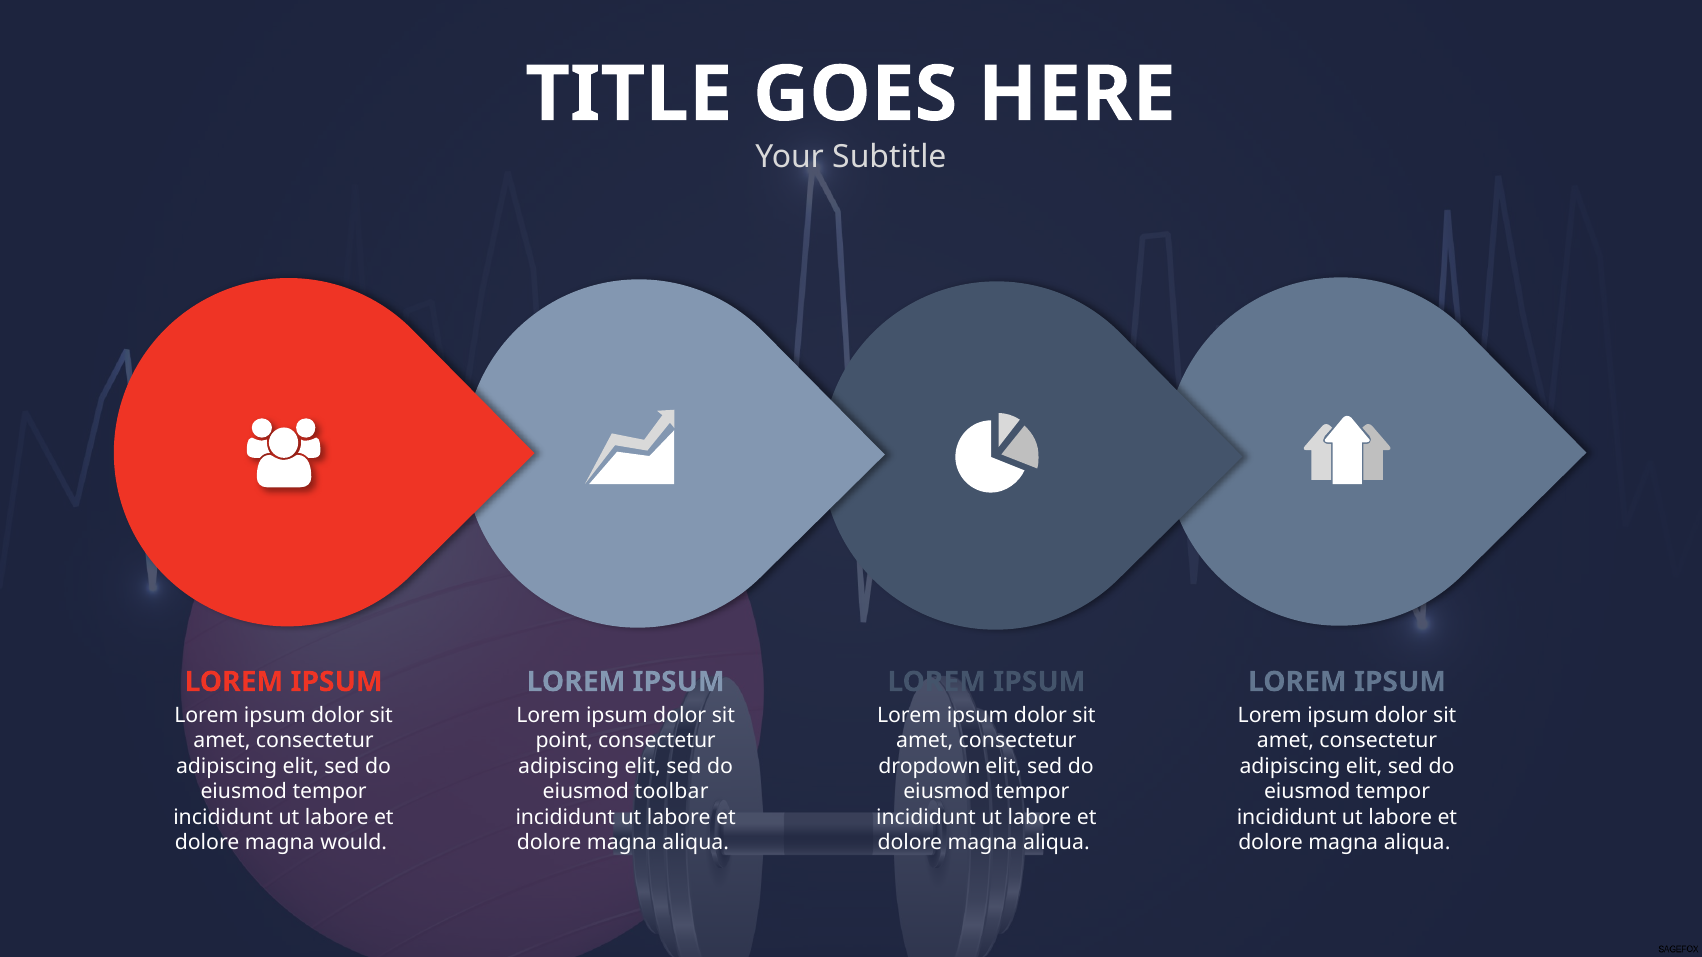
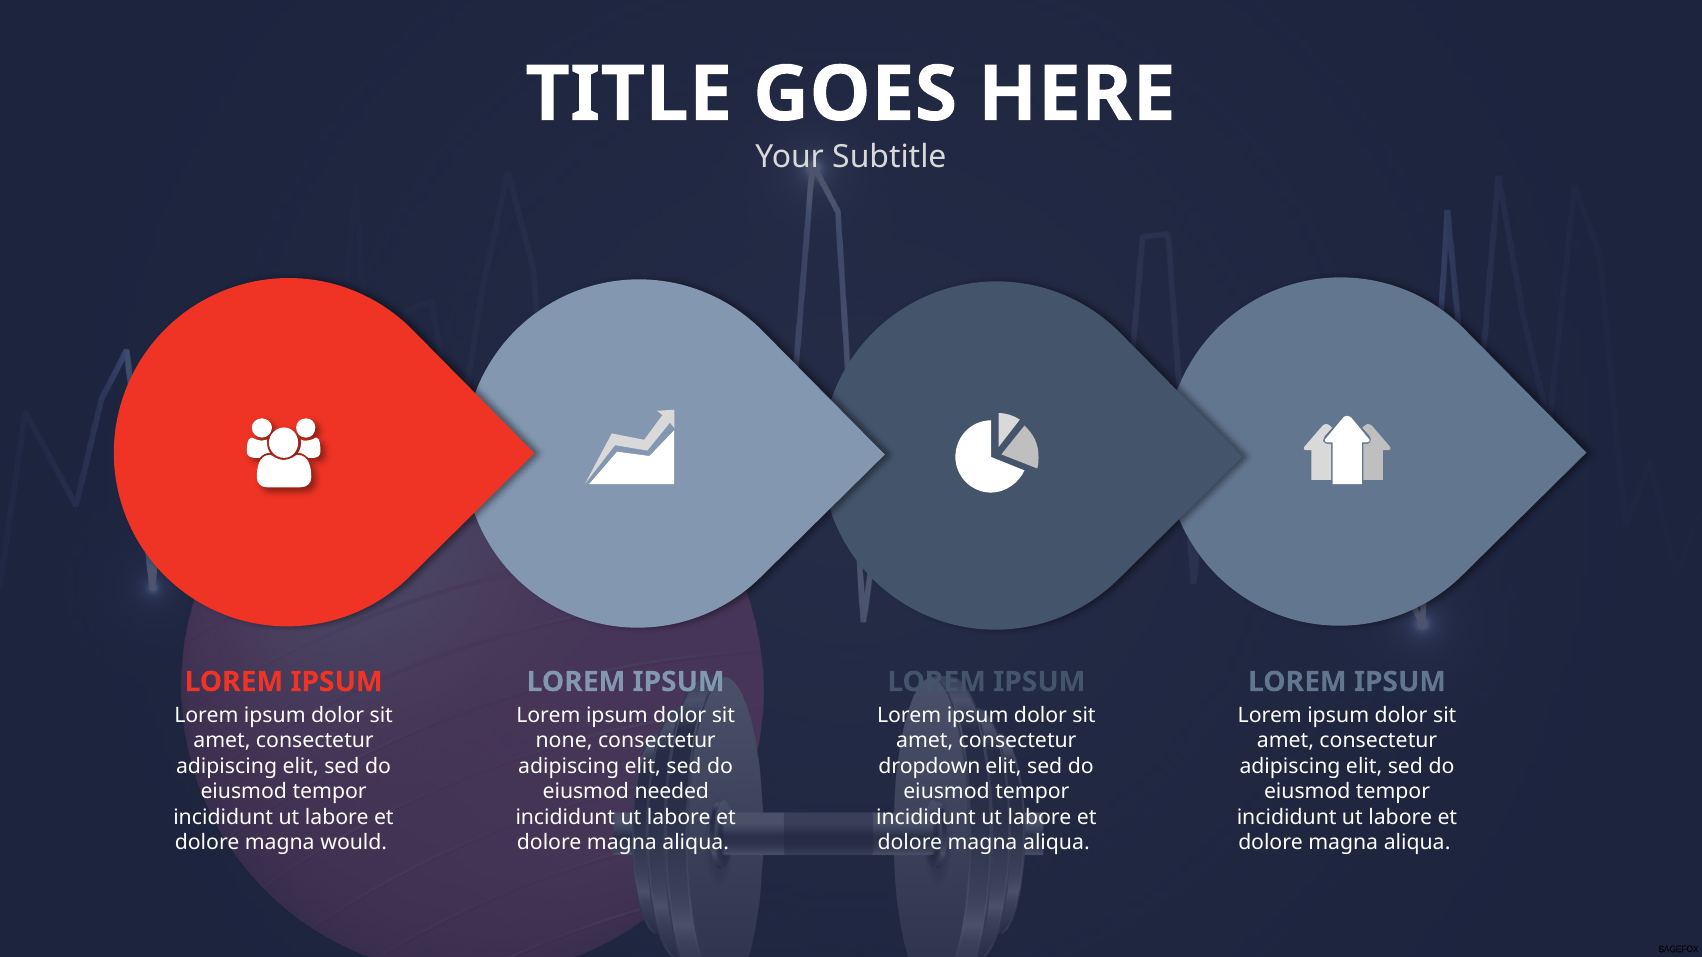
point: point -> none
toolbar: toolbar -> needed
